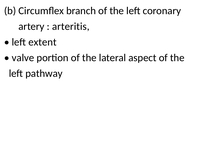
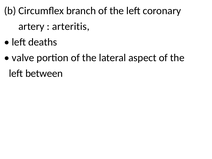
extent: extent -> deaths
pathway: pathway -> between
